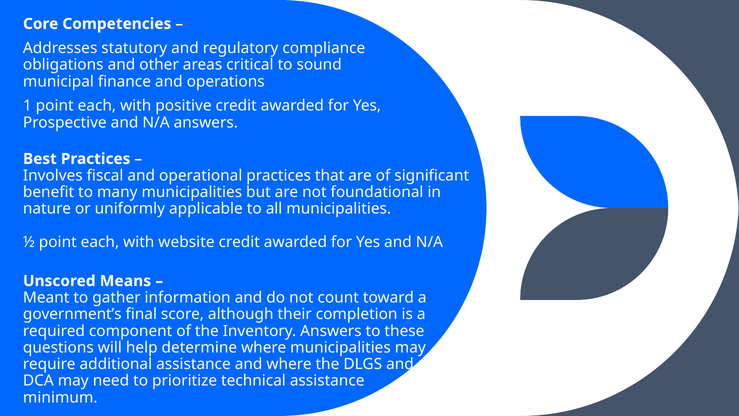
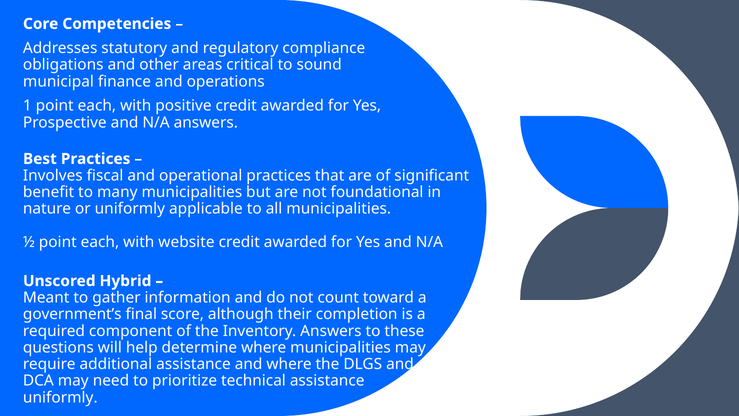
Means: Means -> Hybrid
minimum at (60, 397): minimum -> uniformly
